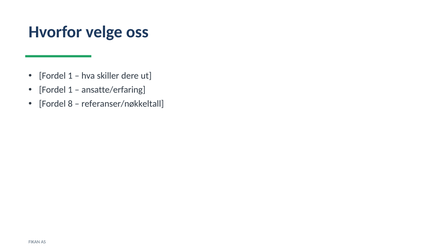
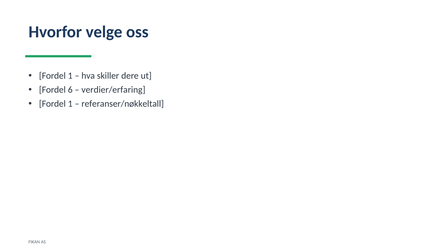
1 at (70, 90): 1 -> 6
ansatte/erfaring: ansatte/erfaring -> verdier/erfaring
8 at (70, 104): 8 -> 1
